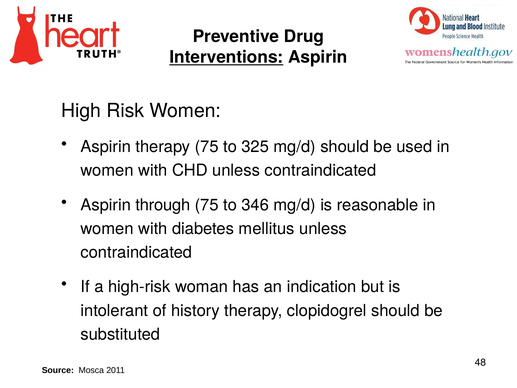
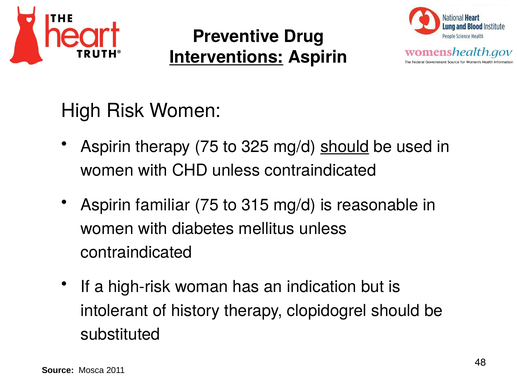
should at (345, 147) underline: none -> present
through: through -> familiar
346: 346 -> 315
